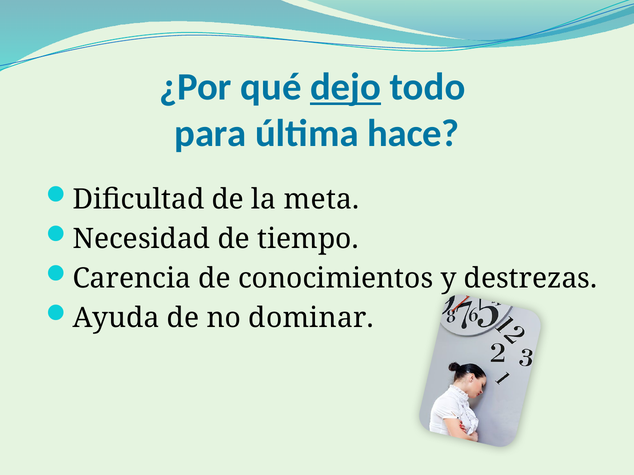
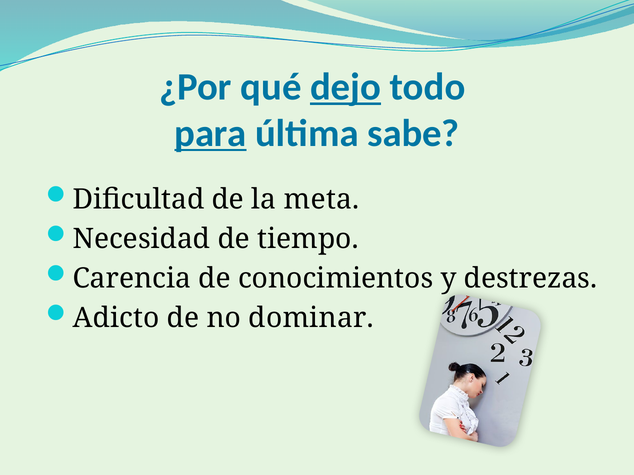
para underline: none -> present
hace: hace -> sabe
Ayuda: Ayuda -> Adicto
